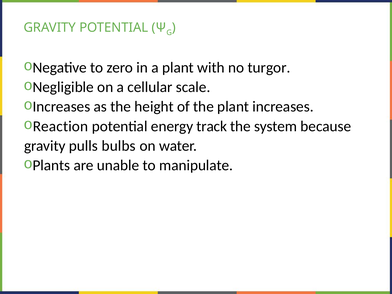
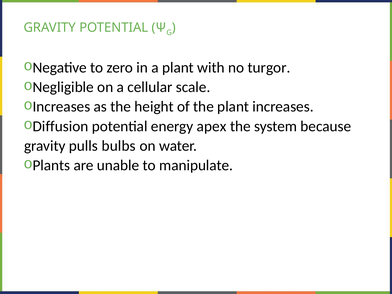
Reaction: Reaction -> Diffusion
track: track -> apex
